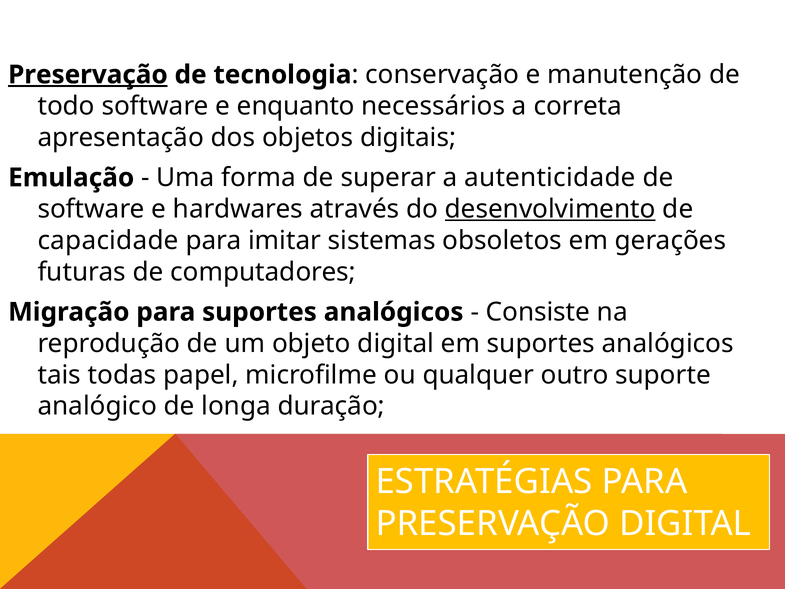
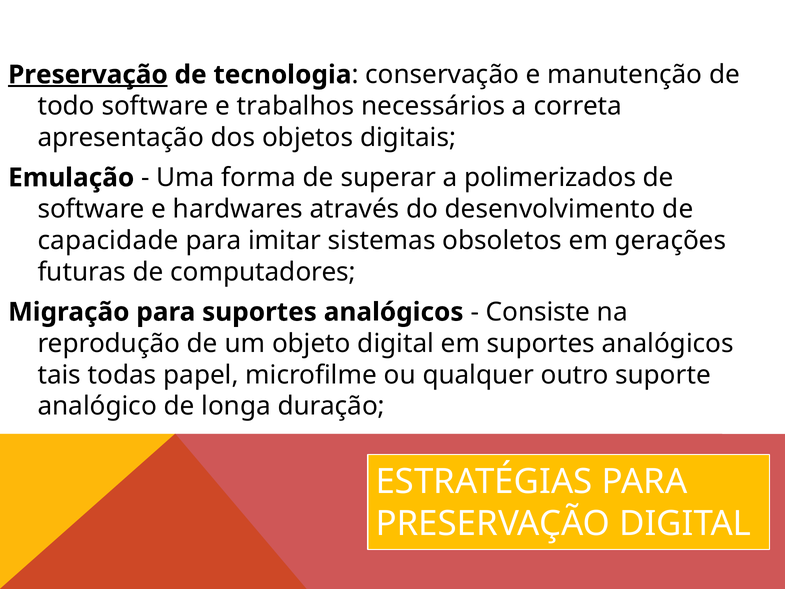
enquanto: enquanto -> trabalhos
autenticidade: autenticidade -> polimerizados
desenvolvimento underline: present -> none
